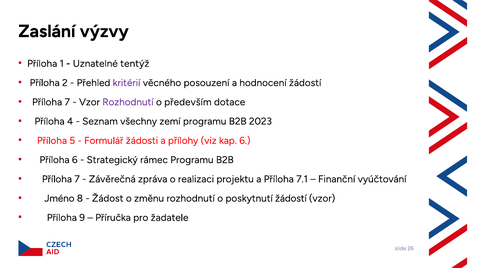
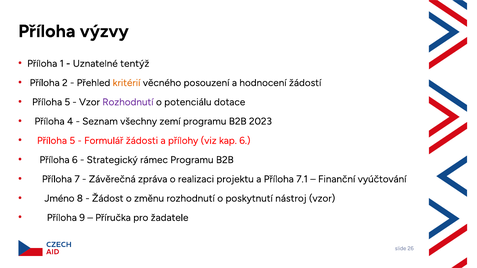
Zaslání at (47, 31): Zaslání -> Příloha
kritérií colour: purple -> orange
7 at (67, 102): 7 -> 5
především: především -> potenciálu
poskytnutí žádostí: žádostí -> nástroj
